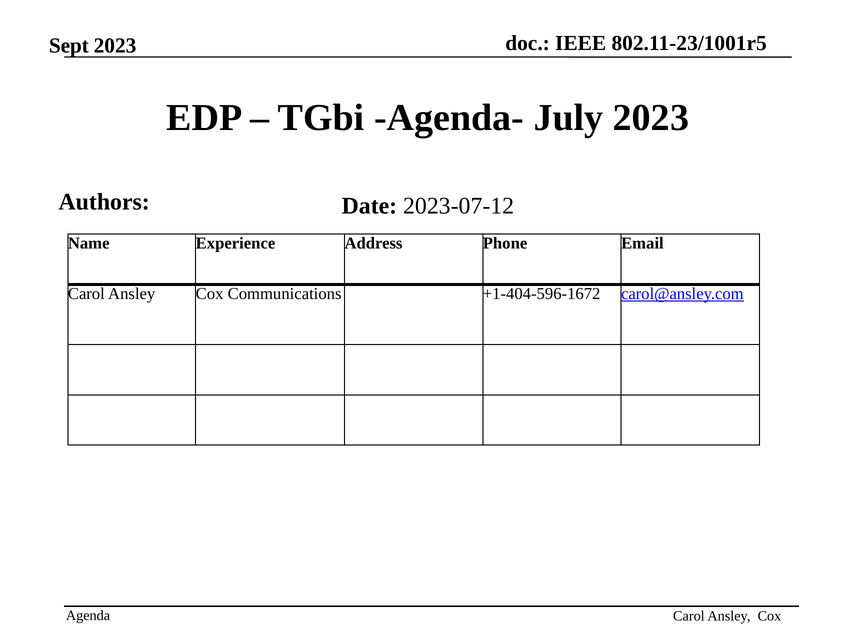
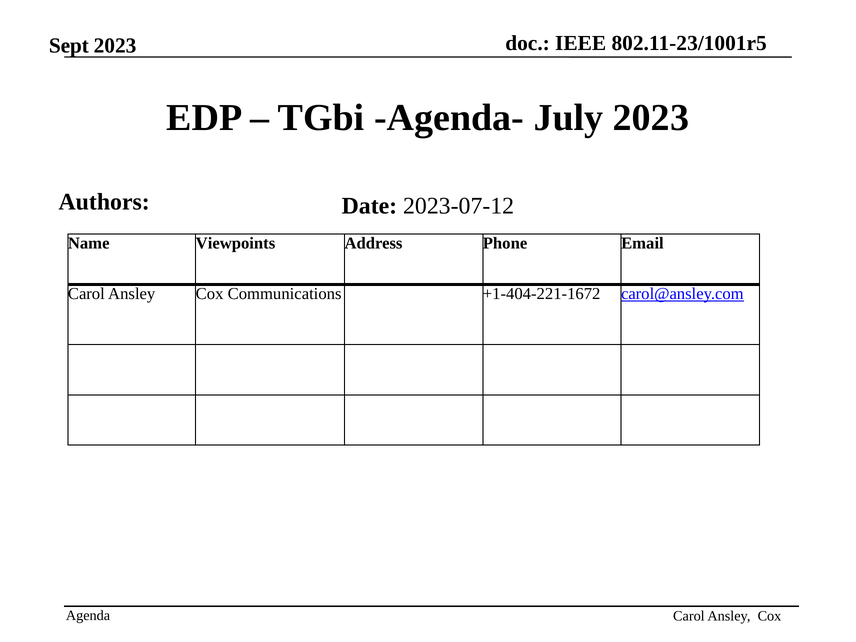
Experience: Experience -> Viewpoints
+1-404-596-1672: +1-404-596-1672 -> +1-404-221-1672
